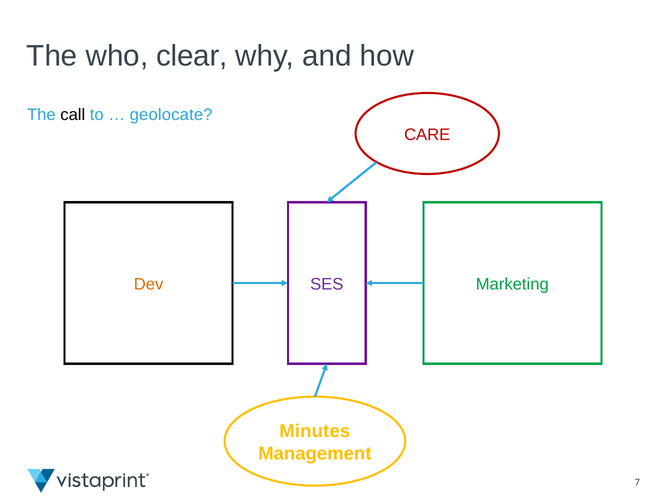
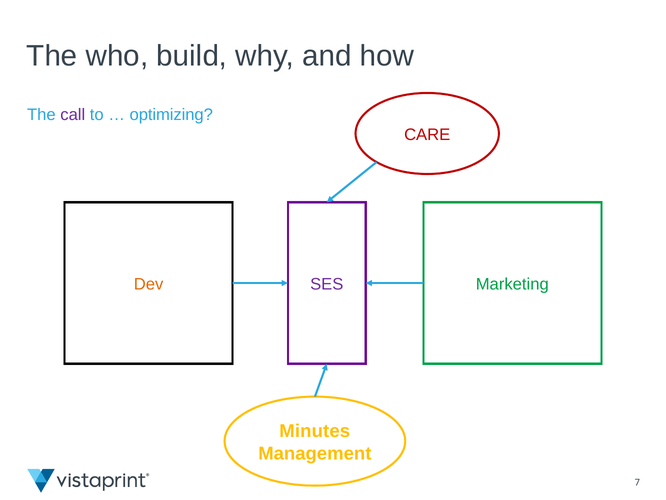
clear: clear -> build
call colour: black -> purple
geolocate: geolocate -> optimizing
